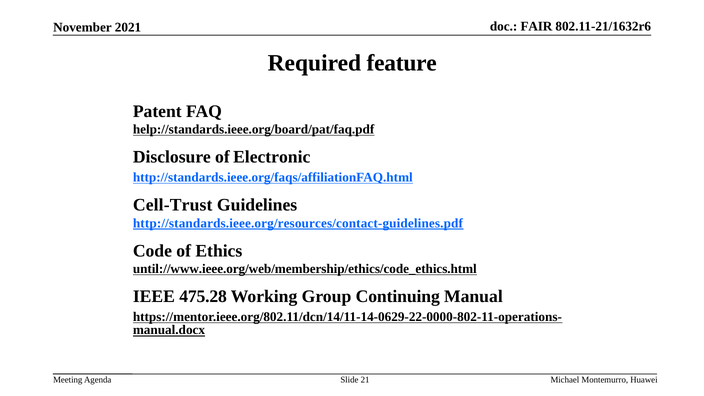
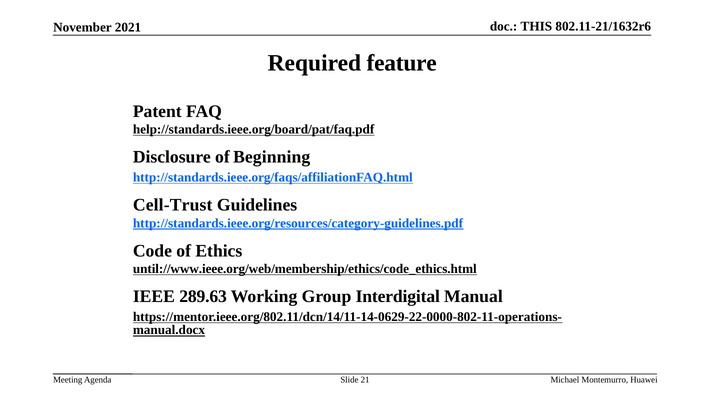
FAIR: FAIR -> THIS
Electronic: Electronic -> Beginning
http://standards.ieee.org/resources/contact-guidelines.pdf: http://standards.ieee.org/resources/contact-guidelines.pdf -> http://standards.ieee.org/resources/category-guidelines.pdf
475.28: 475.28 -> 289.63
Continuing: Continuing -> Interdigital
